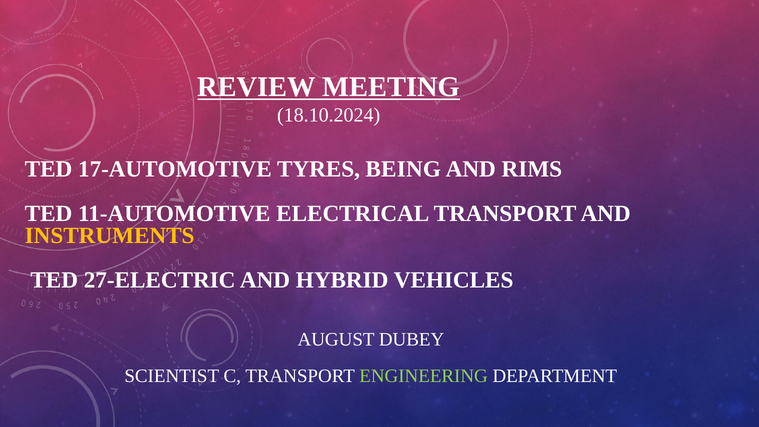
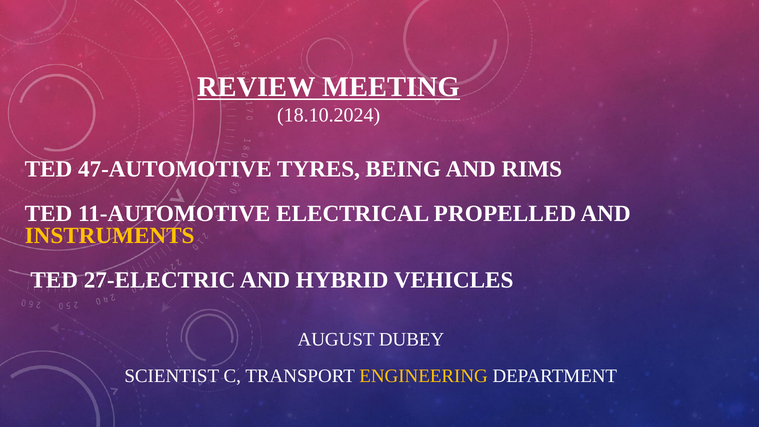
17-AUTOMOTIVE: 17-AUTOMOTIVE -> 47-AUTOMOTIVE
ELECTRICAL TRANSPORT: TRANSPORT -> PROPELLED
ENGINEERING colour: light green -> yellow
